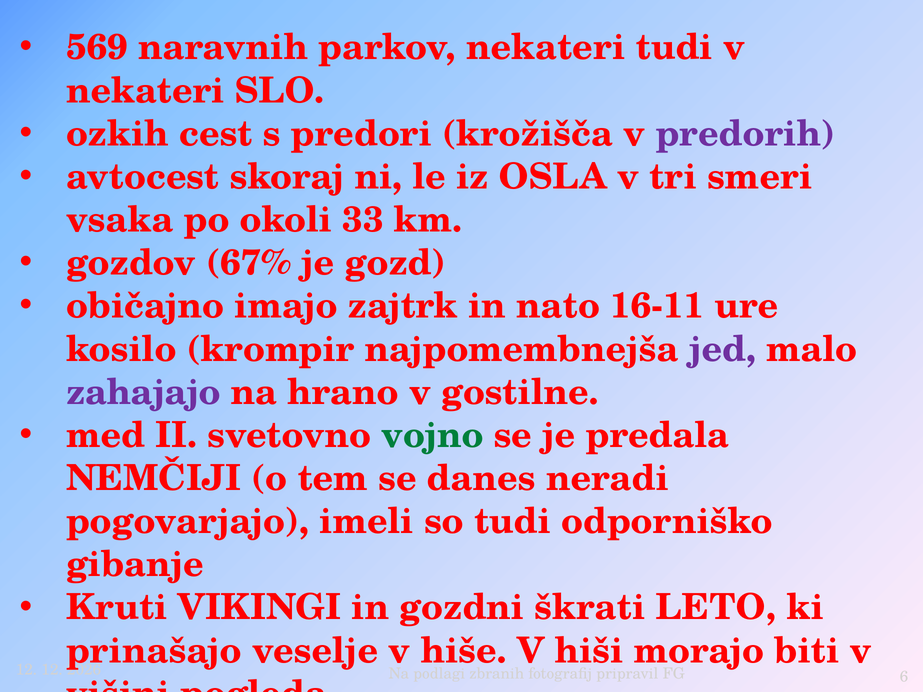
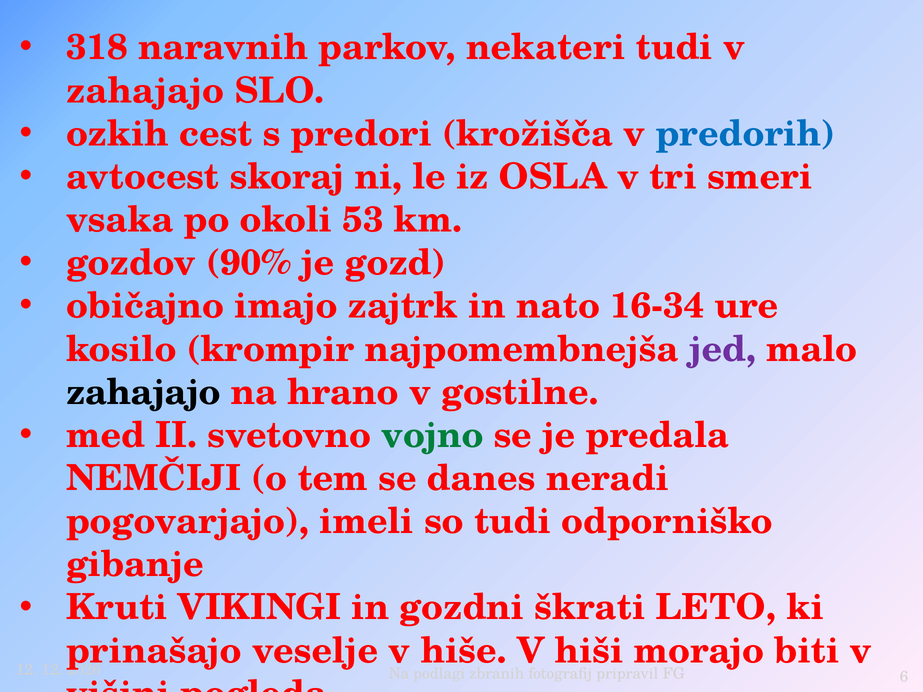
569: 569 -> 318
nekateri at (145, 91): nekateri -> zahajajo
predorih colour: purple -> blue
33: 33 -> 53
67%: 67% -> 90%
16-11: 16-11 -> 16-34
zahajajo at (143, 392) colour: purple -> black
